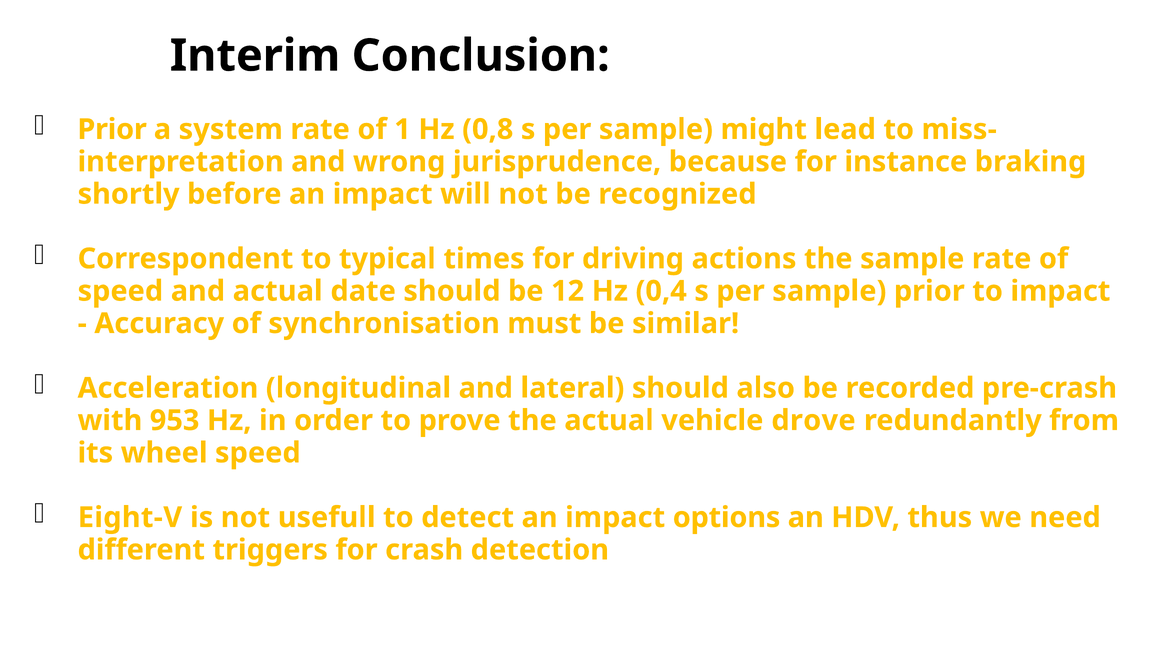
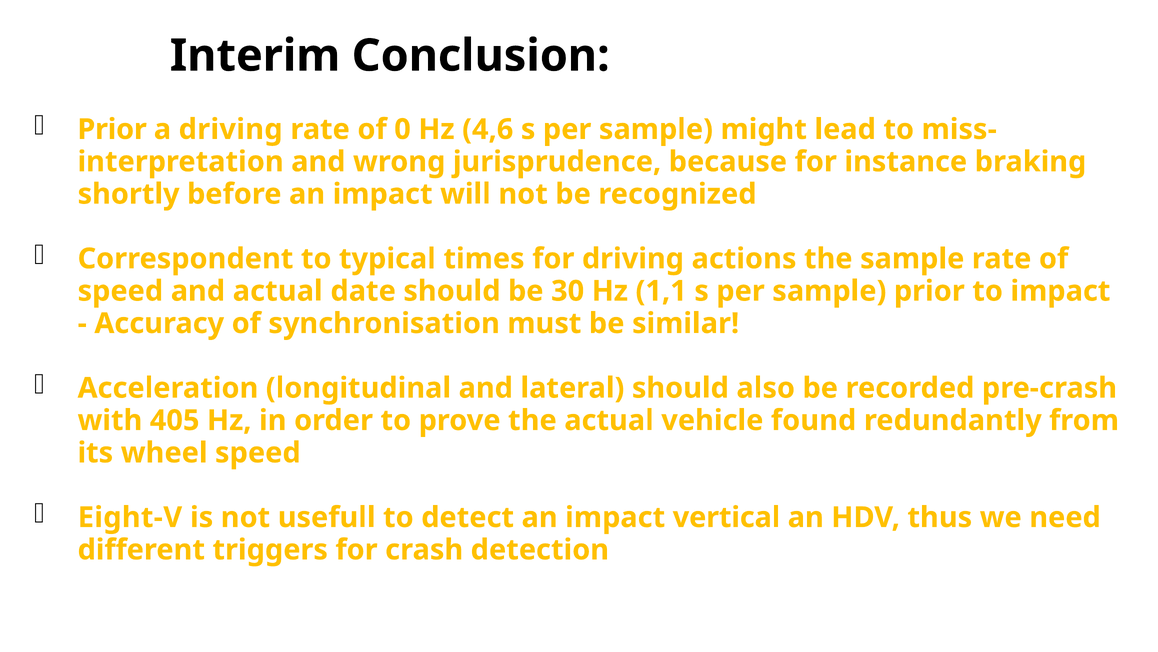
a system: system -> driving
1: 1 -> 0
0,8: 0,8 -> 4,6
12: 12 -> 30
0,4: 0,4 -> 1,1
953: 953 -> 405
drove: drove -> found
options: options -> vertical
